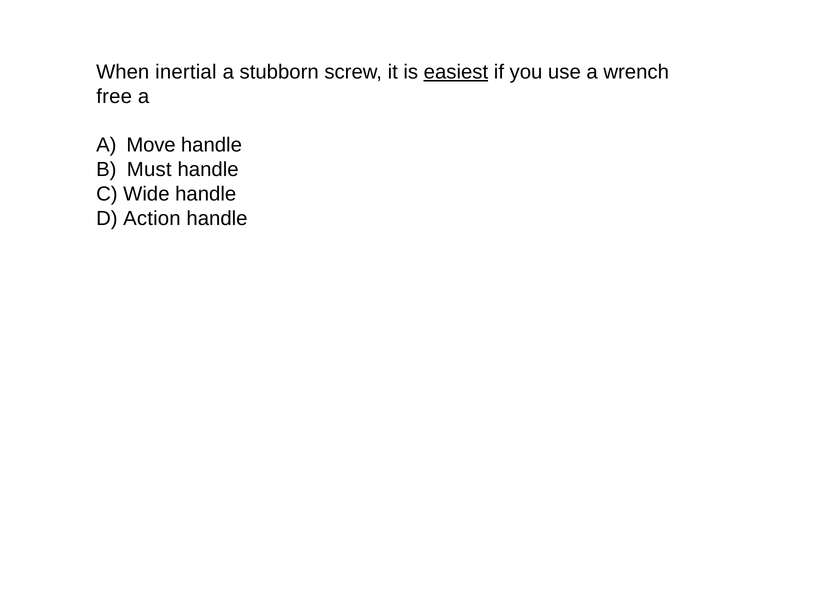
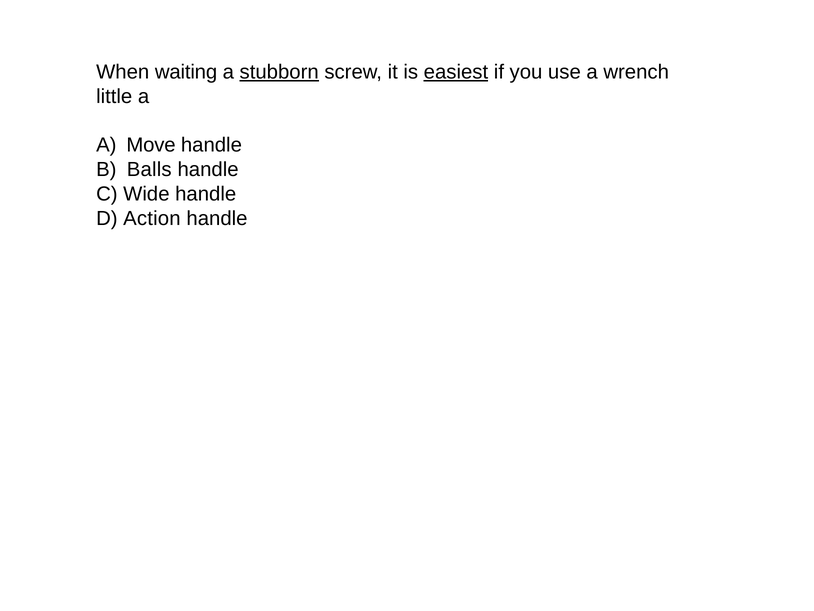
inertial: inertial -> waiting
stubborn underline: none -> present
free: free -> little
Must: Must -> Balls
